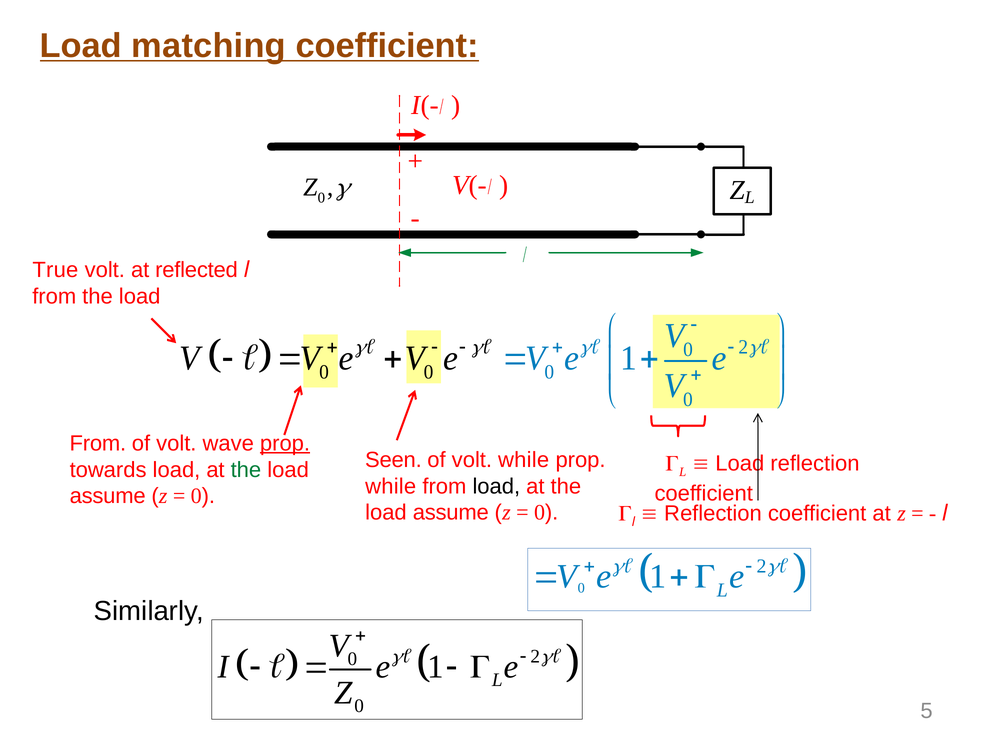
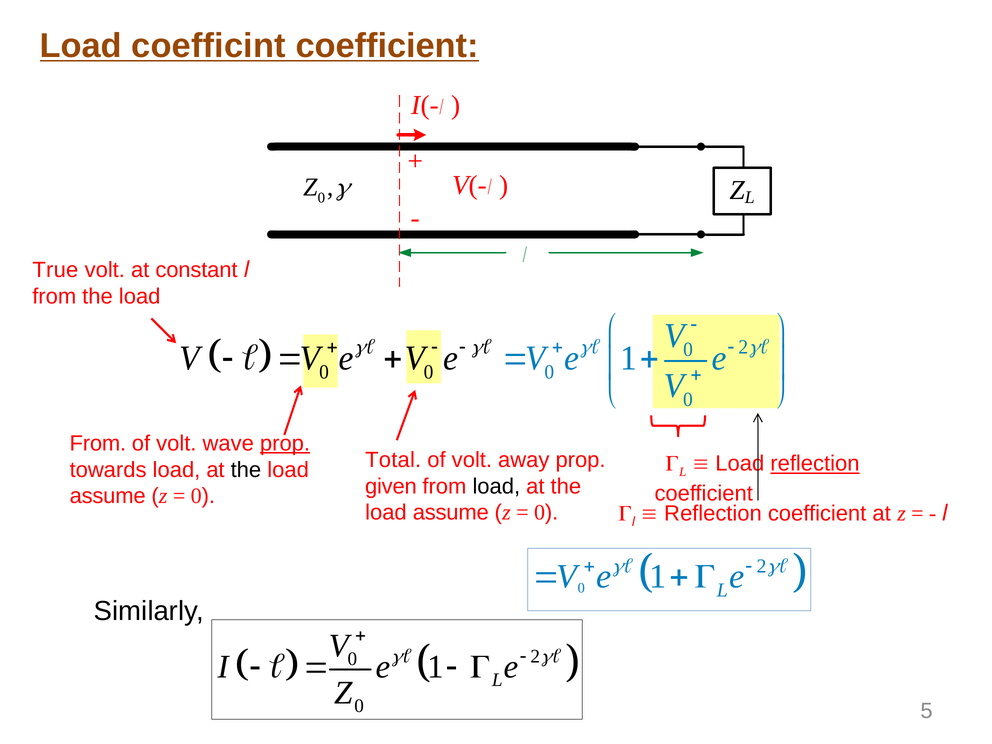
matching: matching -> coefficint
reflected: reflected -> constant
Seen: Seen -> Total
volt while: while -> away
reflection at (815, 464) underline: none -> present
the at (246, 470) colour: green -> black
while at (391, 486): while -> given
